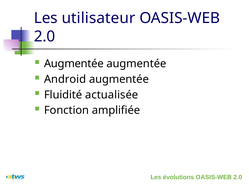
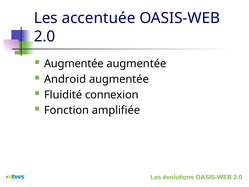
utilisateur: utilisateur -> accentuée
actualisée: actualisée -> connexion
